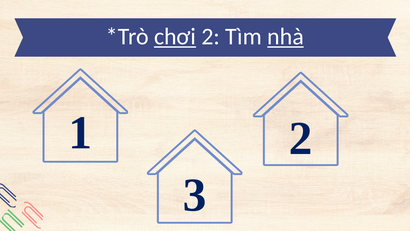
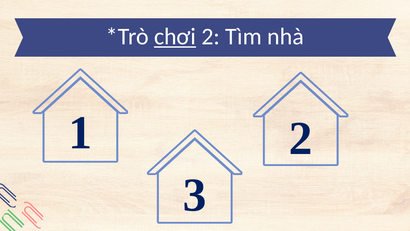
nhà underline: present -> none
